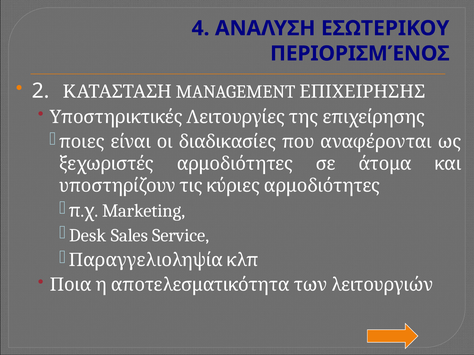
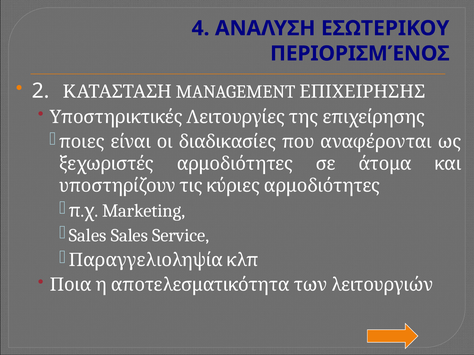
Desk at (88, 236): Desk -> Sales
